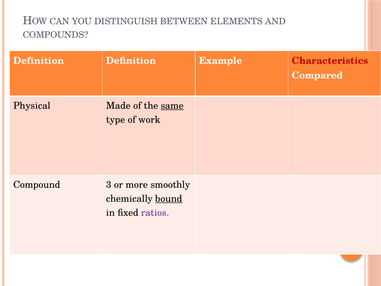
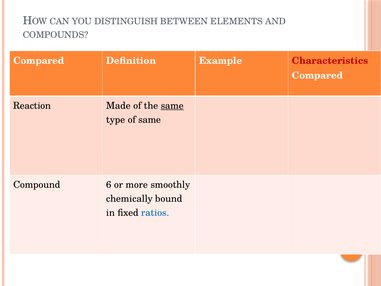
Definition at (39, 61): Definition -> Compared
Physical: Physical -> Reaction
of work: work -> same
3: 3 -> 6
bound underline: present -> none
ratios colour: purple -> blue
